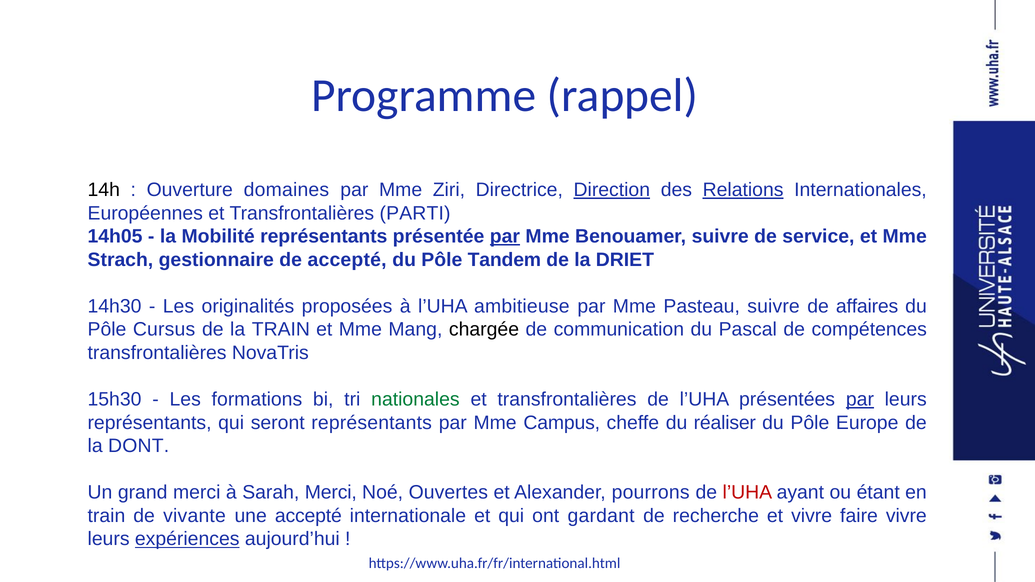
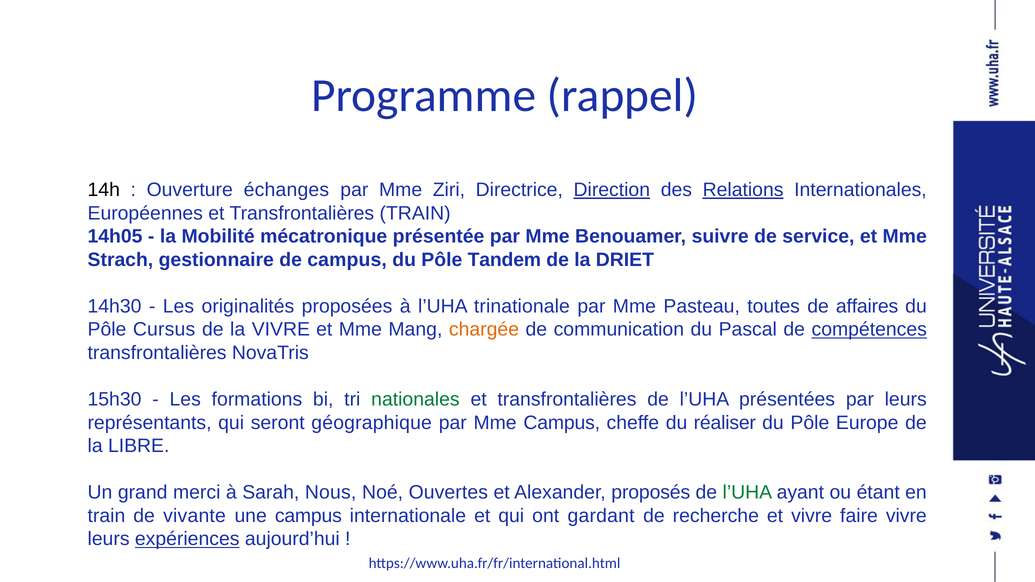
domaines: domaines -> échanges
Transfrontalières PARTI: PARTI -> TRAIN
Mobilité représentants: représentants -> mécatronique
par at (505, 236) underline: present -> none
de accepté: accepté -> campus
ambitieuse: ambitieuse -> trinationale
Pasteau suivre: suivre -> toutes
la TRAIN: TRAIN -> VIVRE
chargée colour: black -> orange
compétences underline: none -> present
par at (860, 400) underline: present -> none
seront représentants: représentants -> géographique
DONT: DONT -> LIBRE
Sarah Merci: Merci -> Nous
pourrons: pourrons -> proposés
l’UHA at (747, 493) colour: red -> green
une accepté: accepté -> campus
